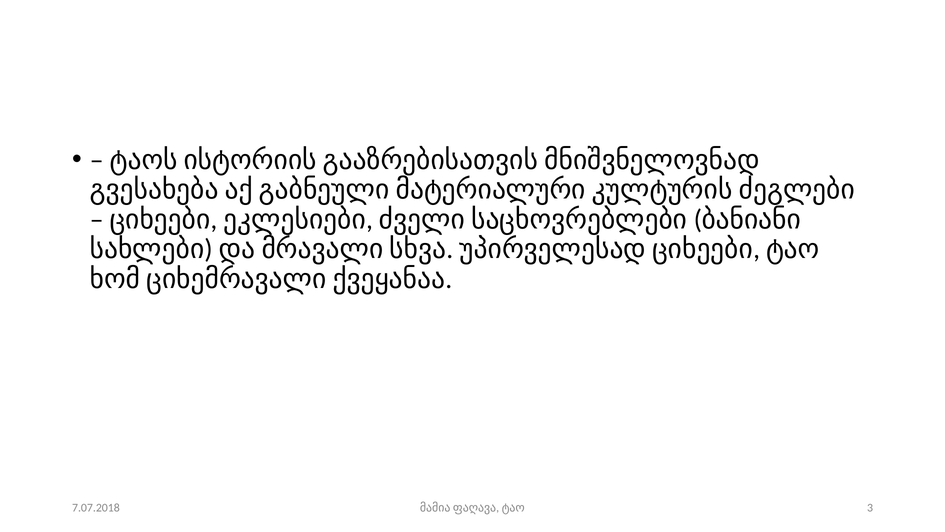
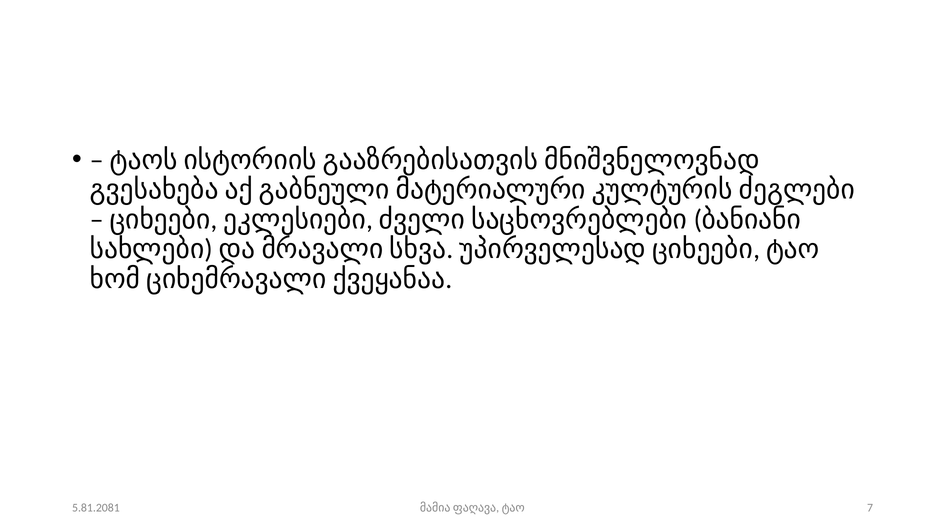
3: 3 -> 7
7.07.2018: 7.07.2018 -> 5.81.2081
